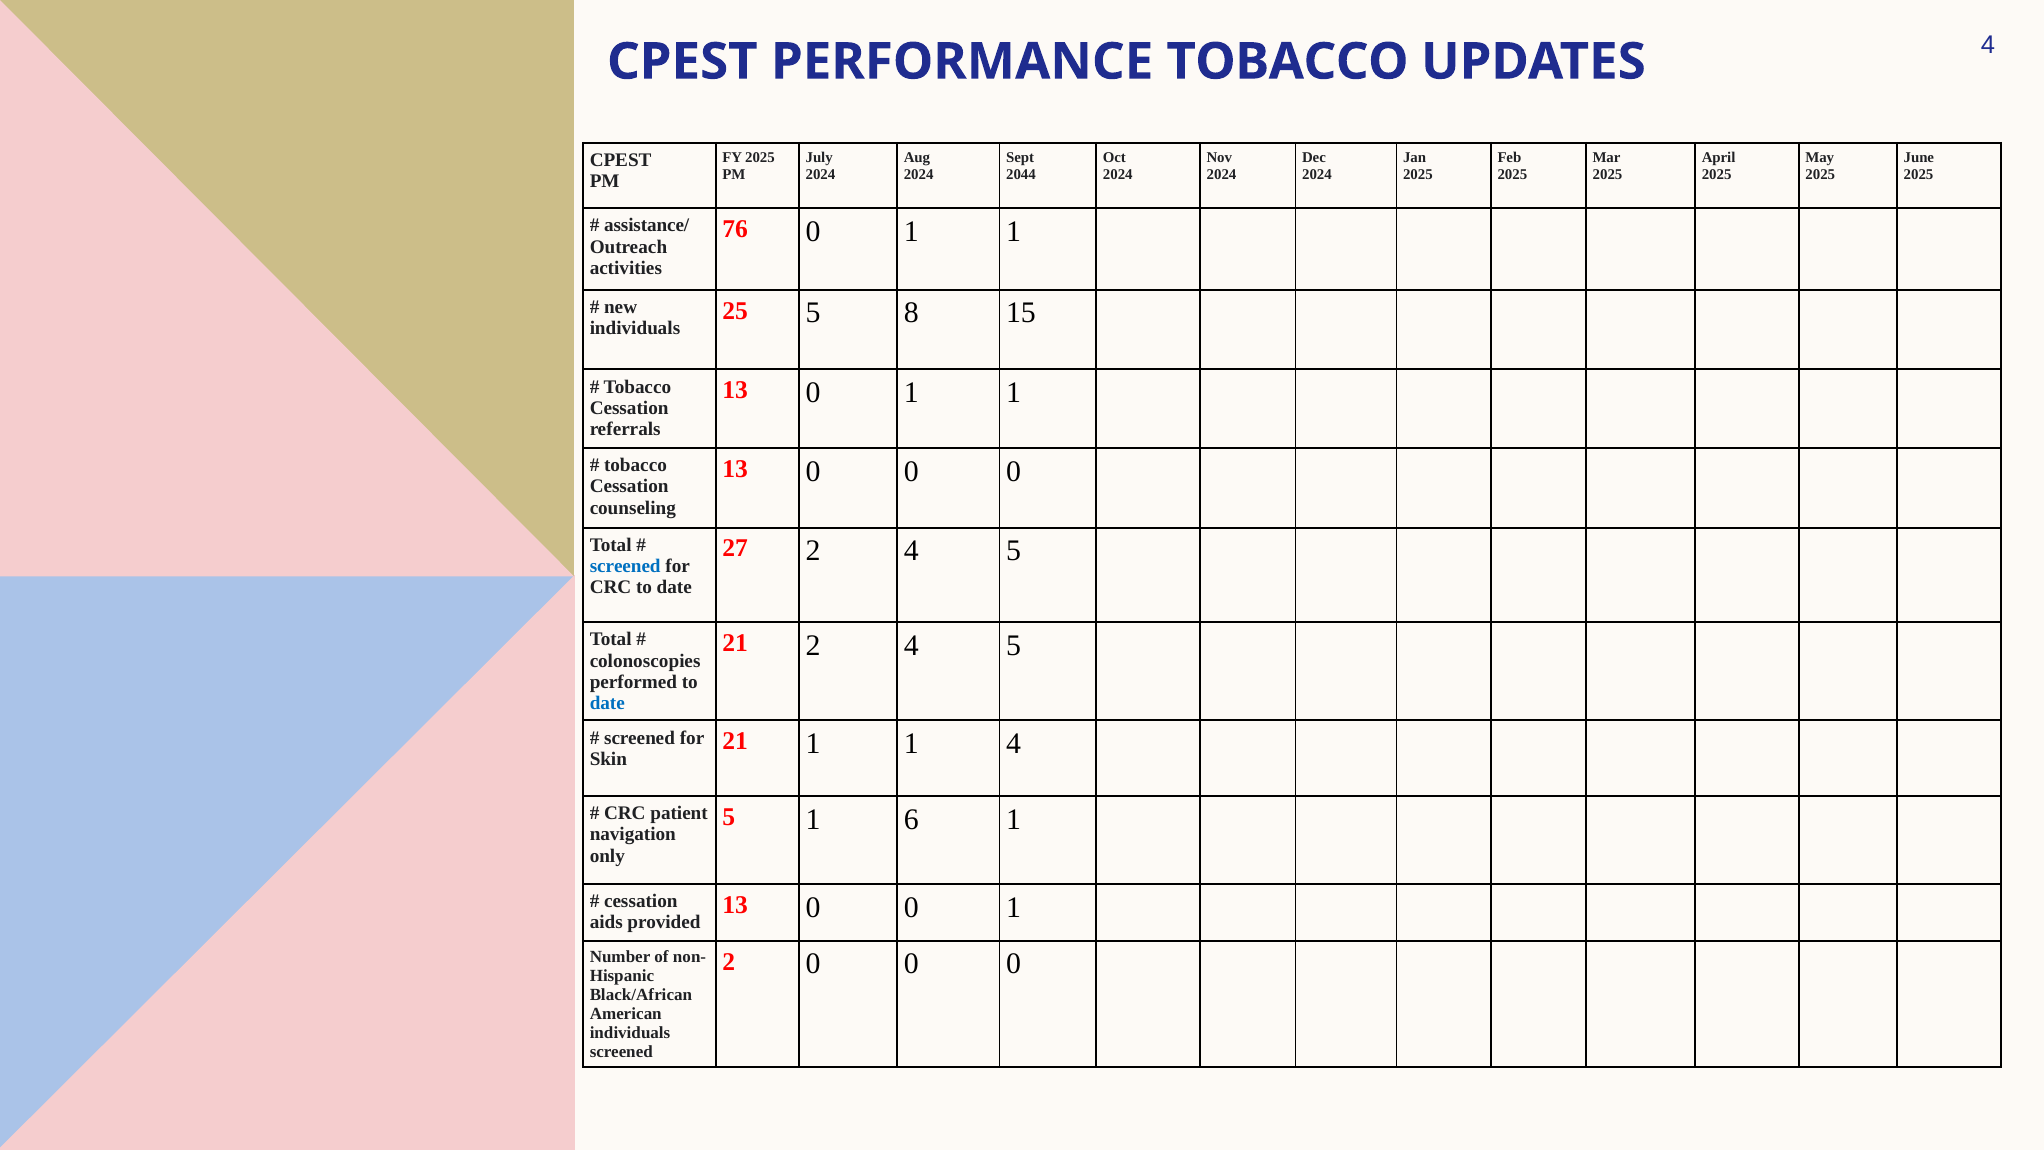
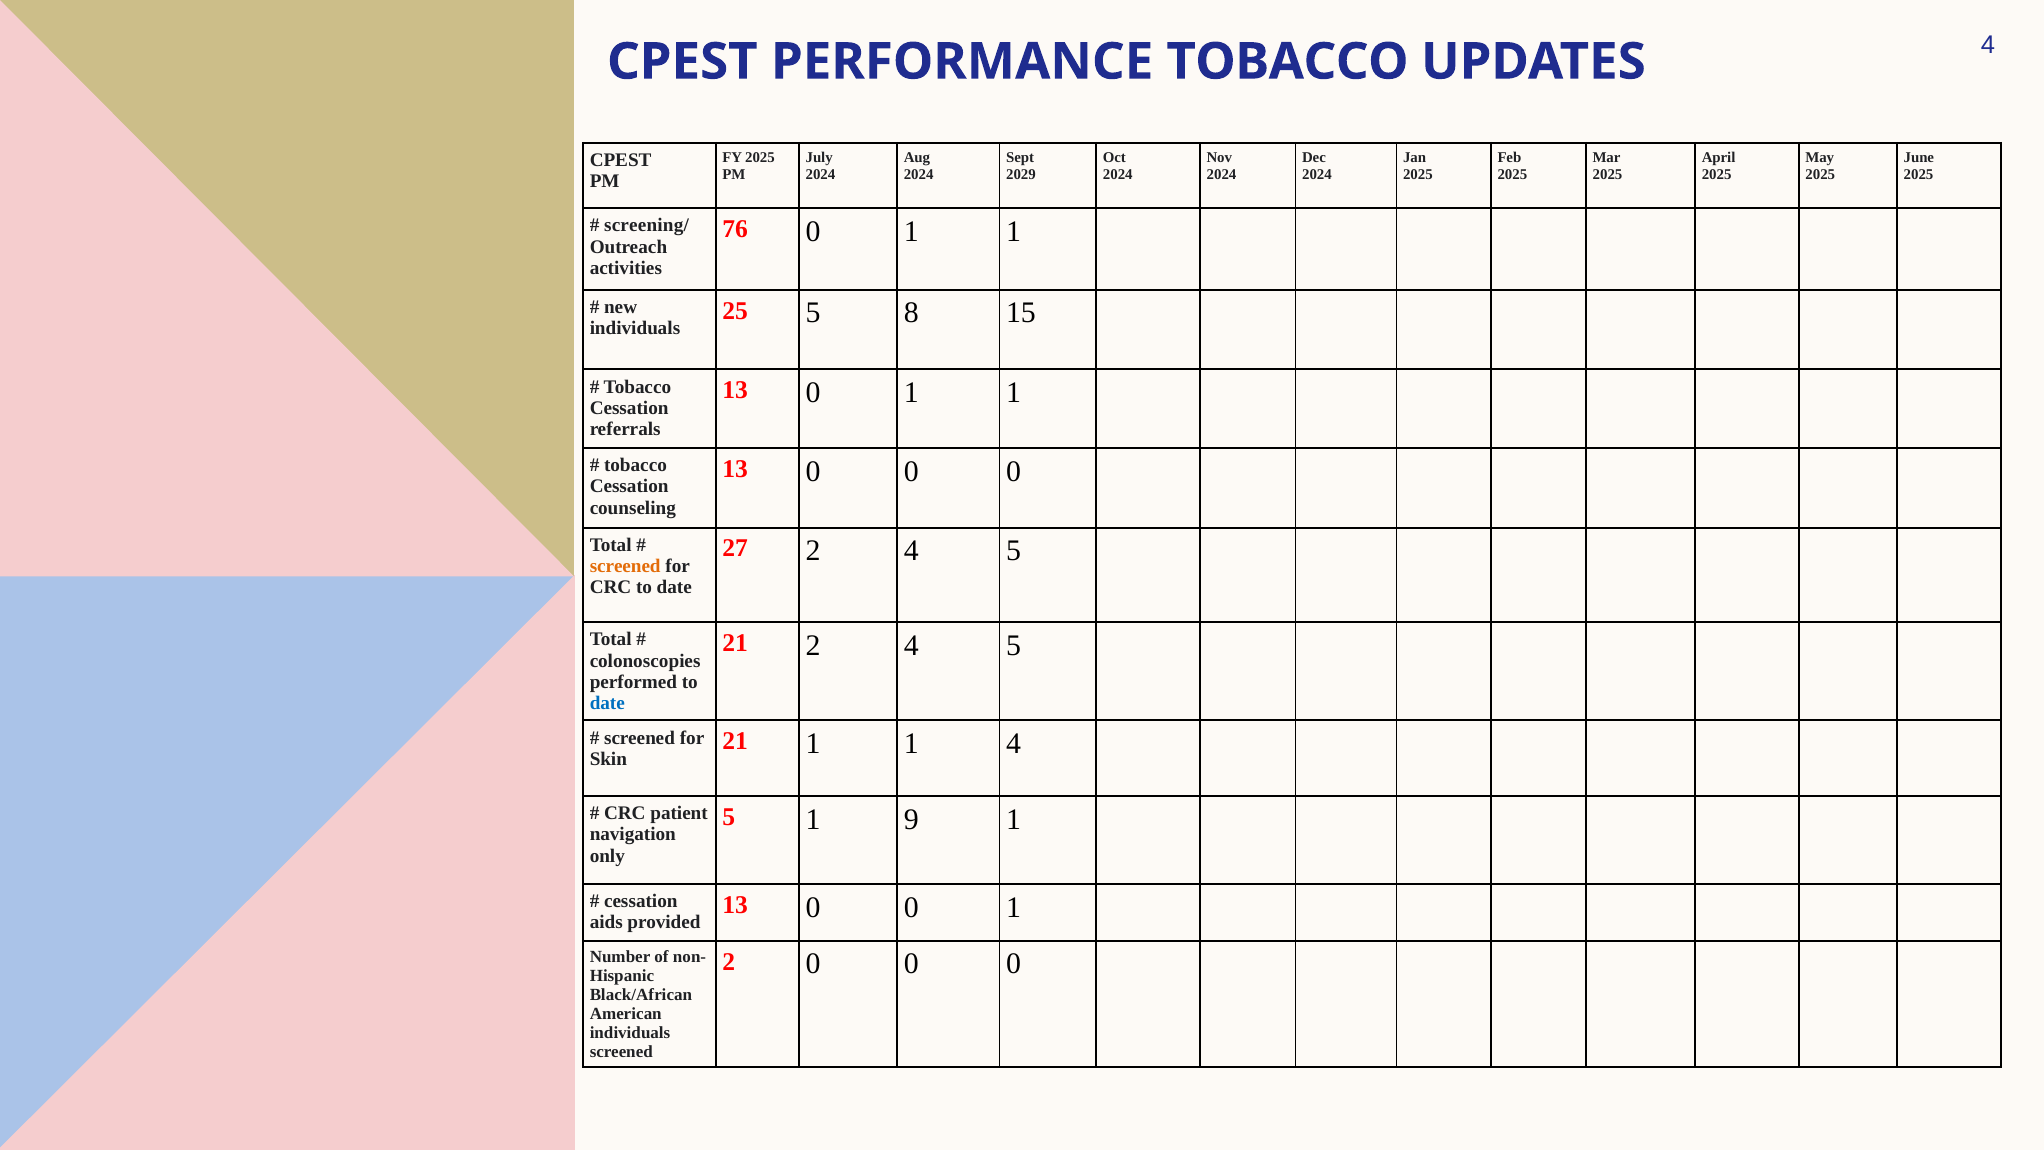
2044: 2044 -> 2029
assistance/: assistance/ -> screening/
screened at (625, 566) colour: blue -> orange
6: 6 -> 9
